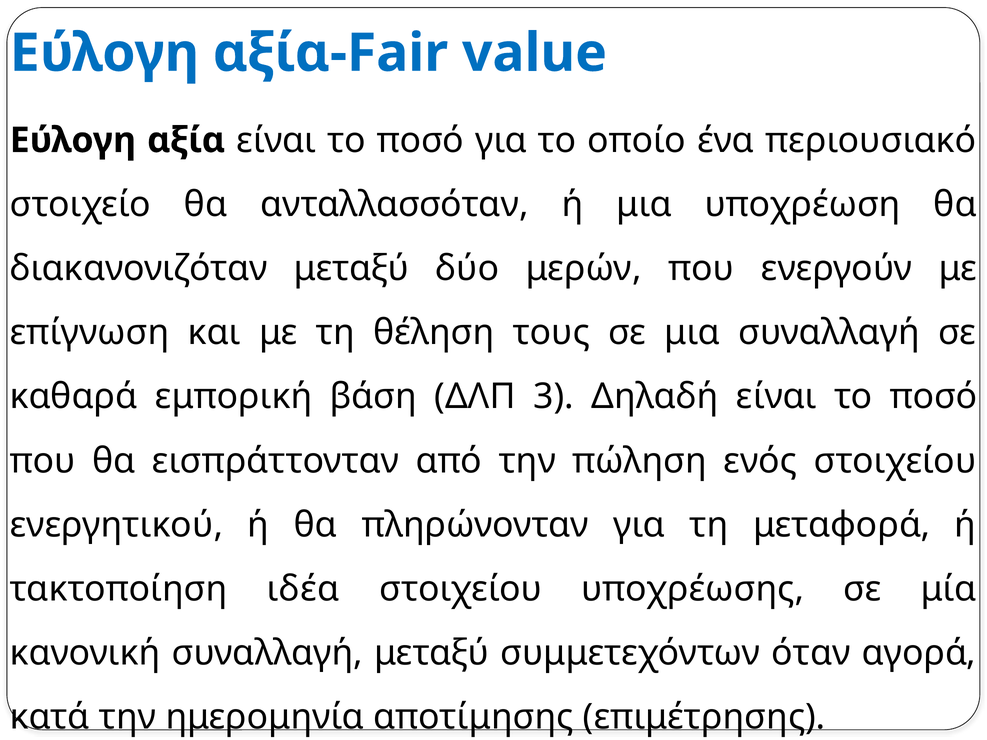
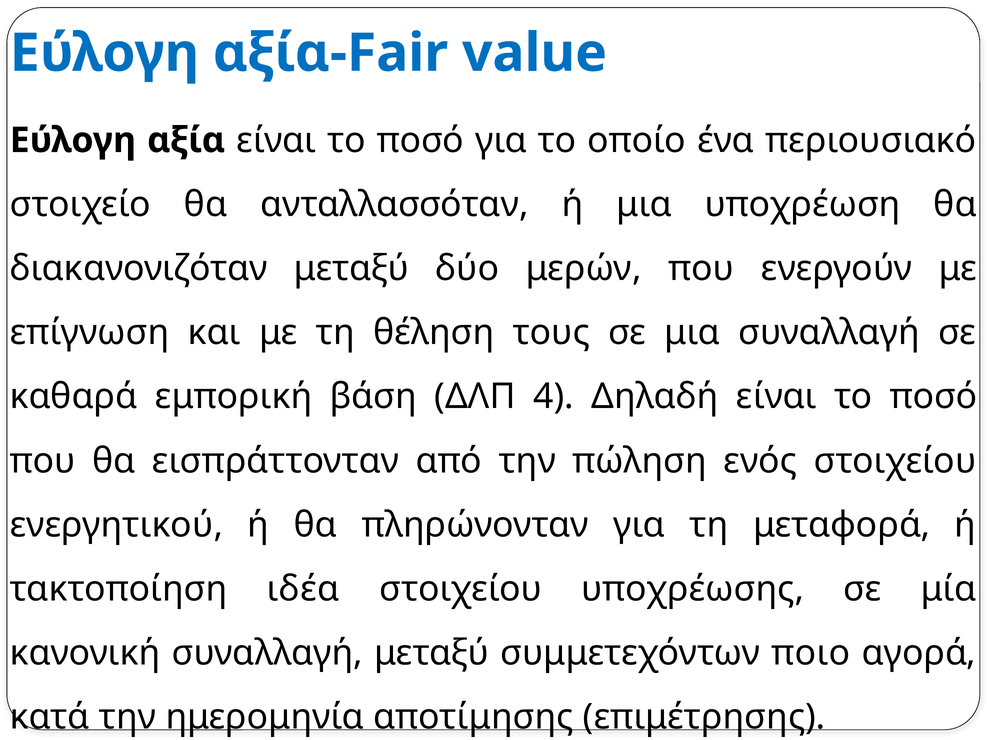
3: 3 -> 4
όταν: όταν -> ποιο
